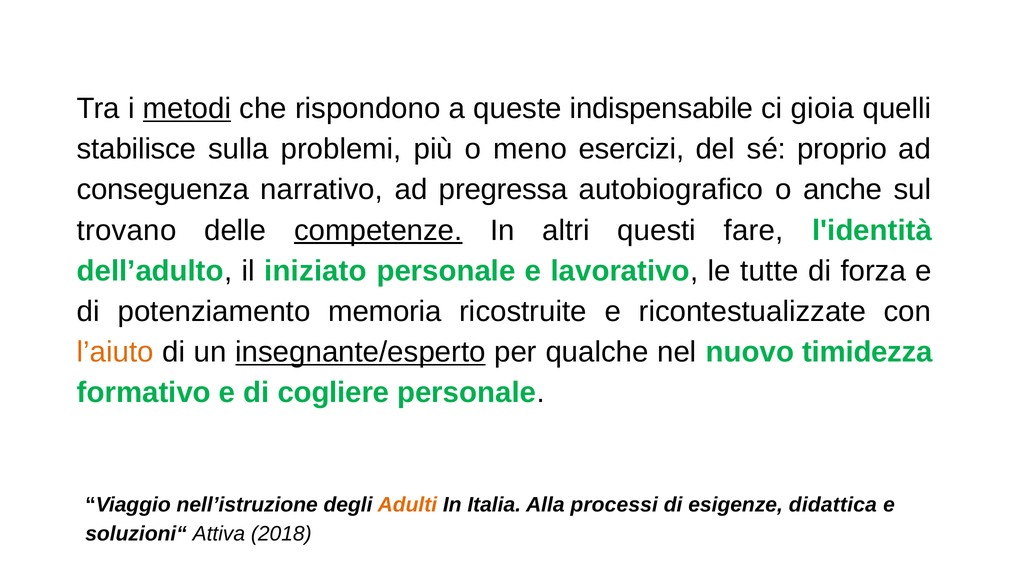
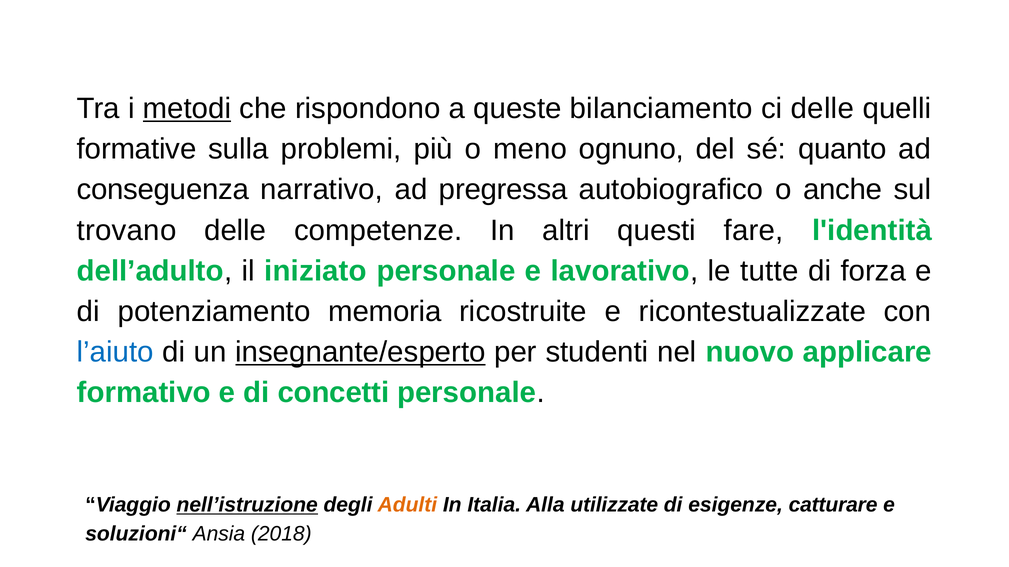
indispensabile: indispensabile -> bilanciamento
ci gioia: gioia -> delle
stabilisce: stabilisce -> formative
esercizi: esercizi -> ognuno
proprio: proprio -> quanto
competenze underline: present -> none
l’aiuto colour: orange -> blue
qualche: qualche -> studenti
timidezza: timidezza -> applicare
cogliere: cogliere -> concetti
nell’istruzione underline: none -> present
processi: processi -> utilizzate
didattica: didattica -> catturare
Attiva: Attiva -> Ansia
